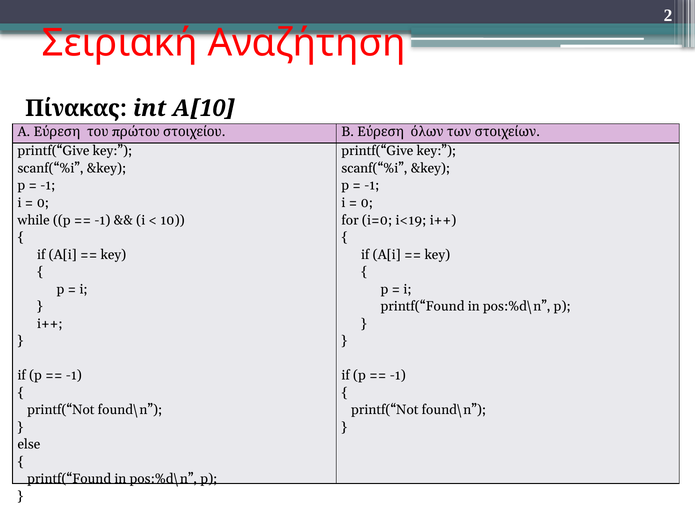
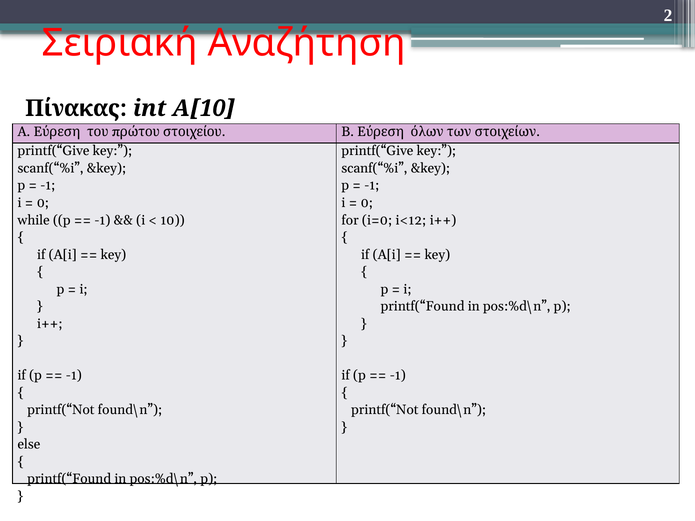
i<19: i<19 -> i<12
